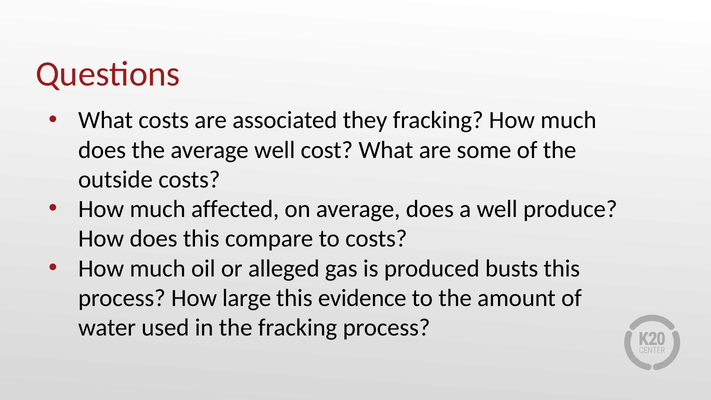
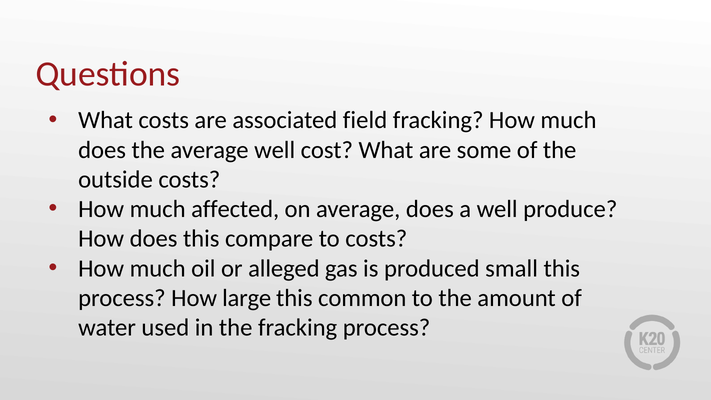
they: they -> field
busts: busts -> small
evidence: evidence -> common
